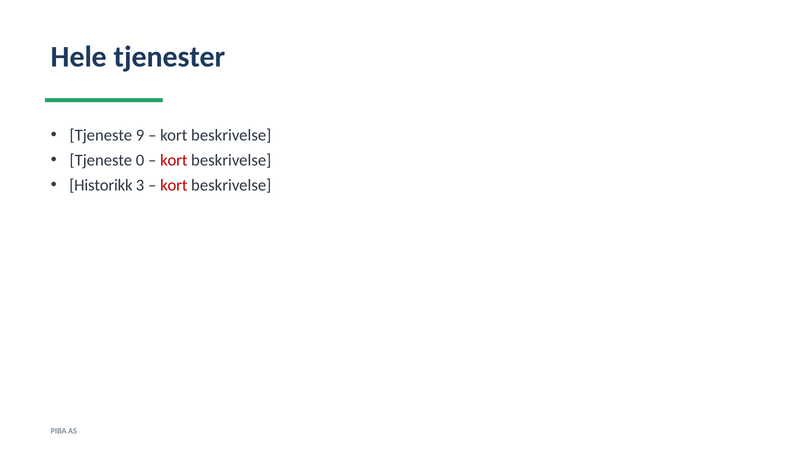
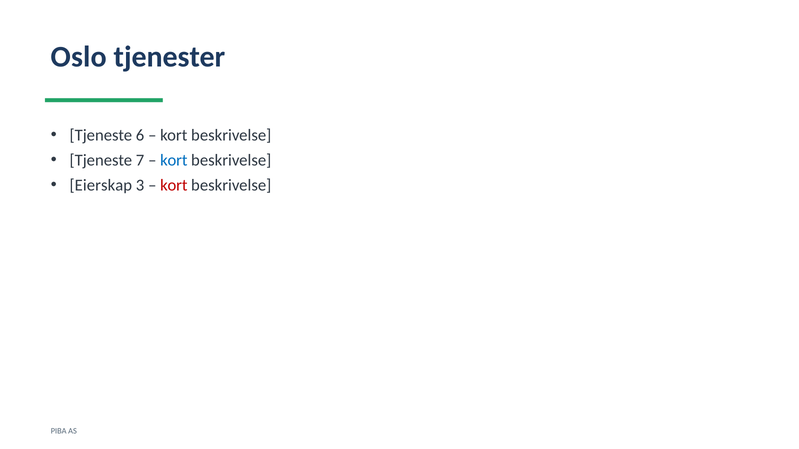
Hele: Hele -> Oslo
9: 9 -> 6
0: 0 -> 7
kort at (174, 160) colour: red -> blue
Historikk: Historikk -> Eierskap
